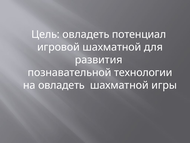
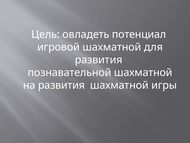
познавательной технологии: технологии -> шахматной
на овладеть: овладеть -> развития
